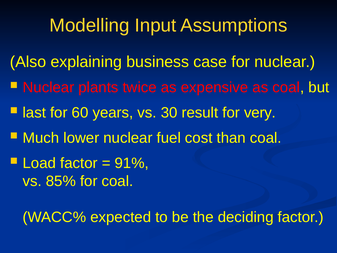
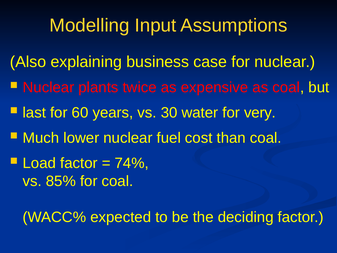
result: result -> water
91%: 91% -> 74%
